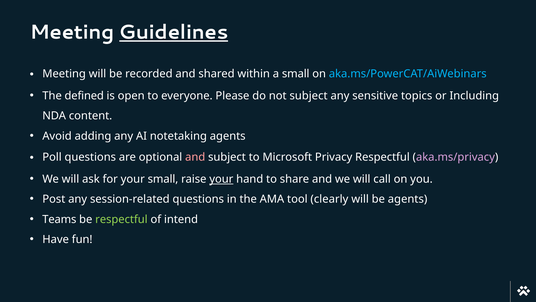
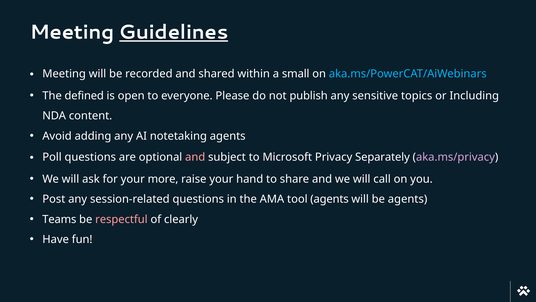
not subject: subject -> publish
Privacy Respectful: Respectful -> Separately
your small: small -> more
your at (221, 179) underline: present -> none
tool clearly: clearly -> agents
respectful at (121, 219) colour: light green -> pink
intend: intend -> clearly
